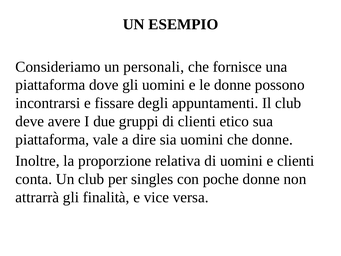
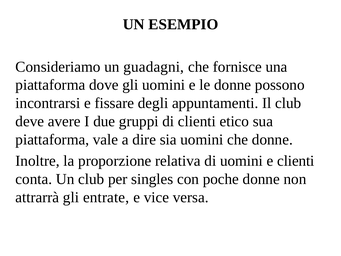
personali: personali -> guadagni
finalità: finalità -> entrate
